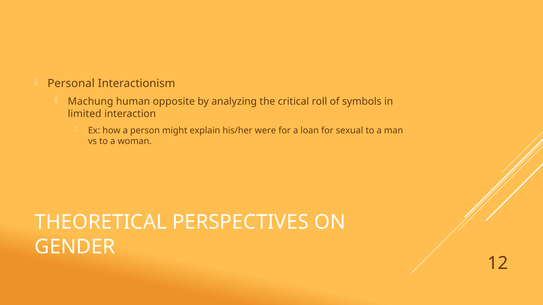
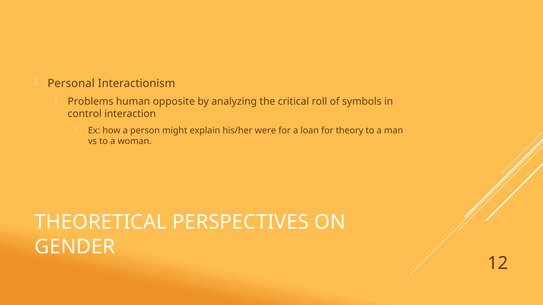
Machung: Machung -> Problems
limited: limited -> control
sexual: sexual -> theory
